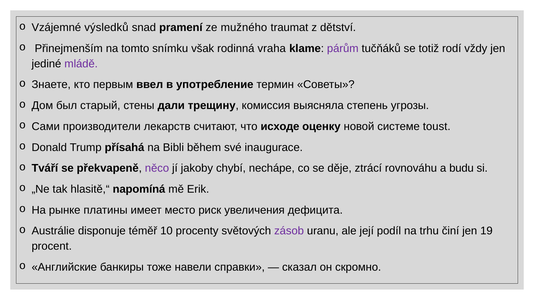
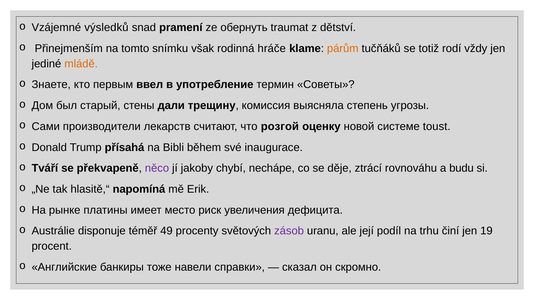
mužného: mužného -> обернуть
vraha: vraha -> hráče
párům colour: purple -> orange
mládě colour: purple -> orange
исходе: исходе -> розгой
10: 10 -> 49
